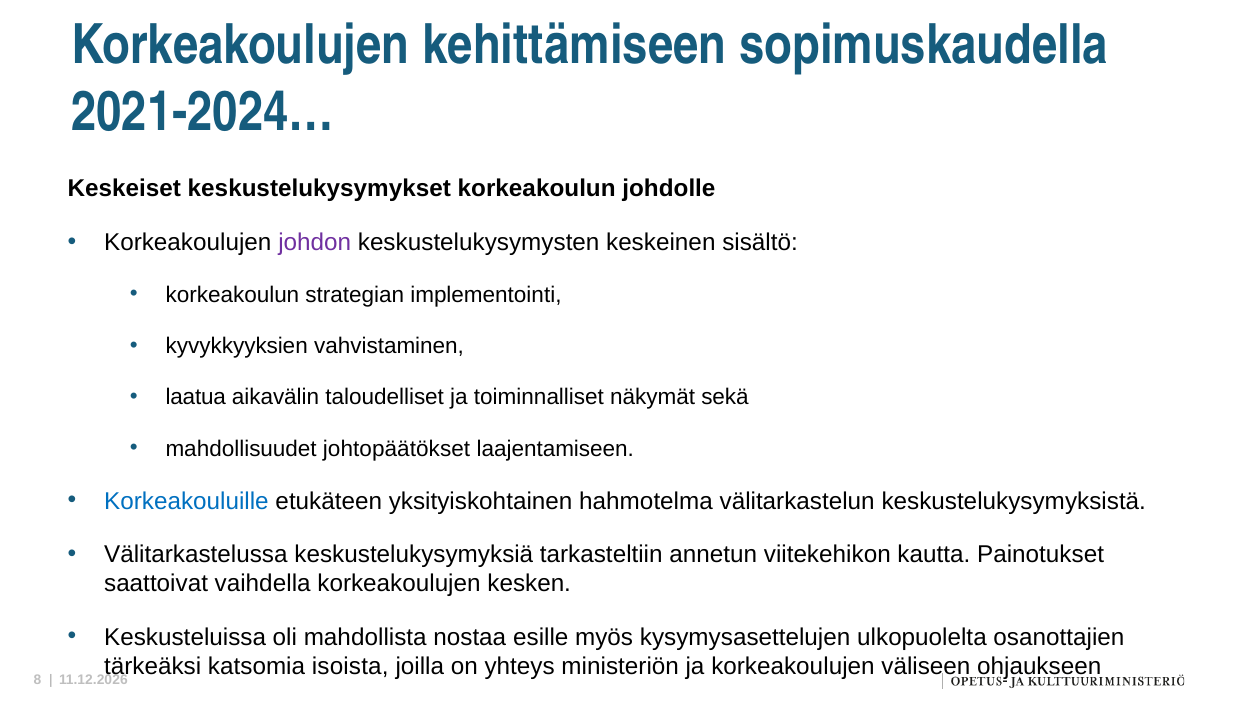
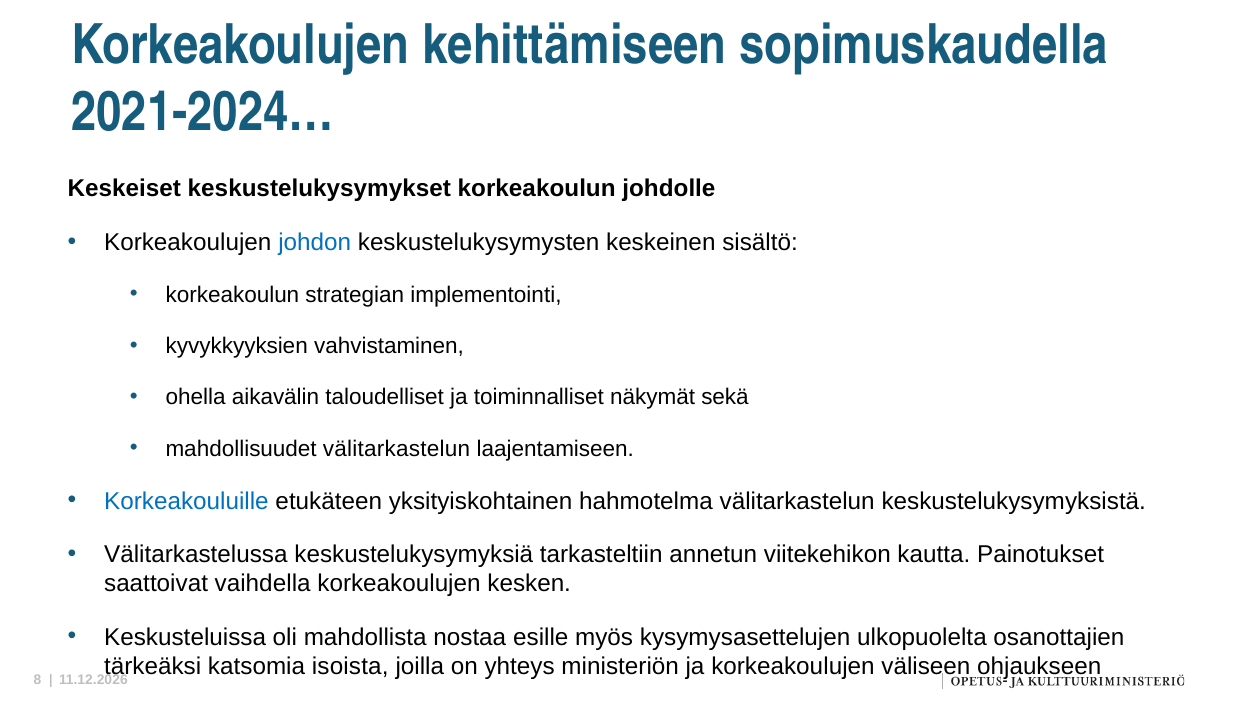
johdon colour: purple -> blue
laatua: laatua -> ohella
mahdollisuudet johtopäätökset: johtopäätökset -> välitarkastelun
